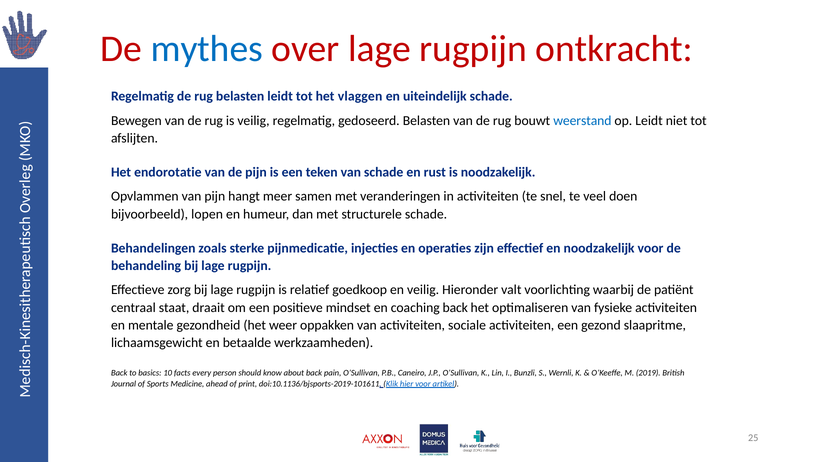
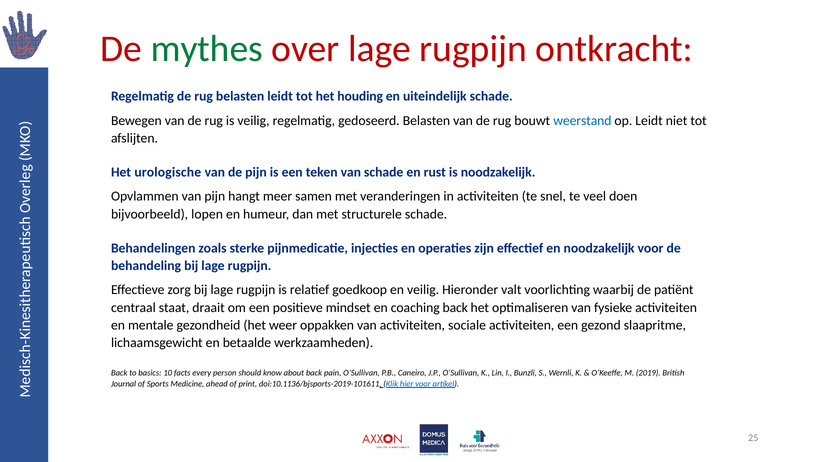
mythes colour: blue -> green
vlaggen: vlaggen -> houding
endorotatie: endorotatie -> urologische
